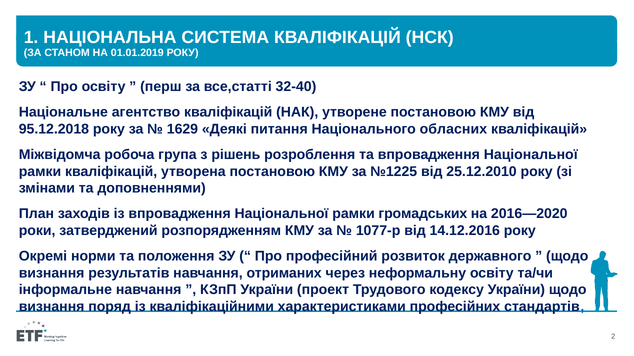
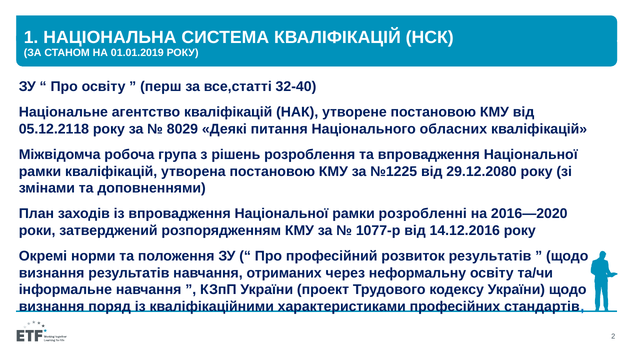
95.12.2018: 95.12.2018 -> 05.12.2118
1629: 1629 -> 8029
25.12.2010: 25.12.2010 -> 29.12.2080
громадських: громадських -> розробленні
розвиток державного: державного -> результатів
